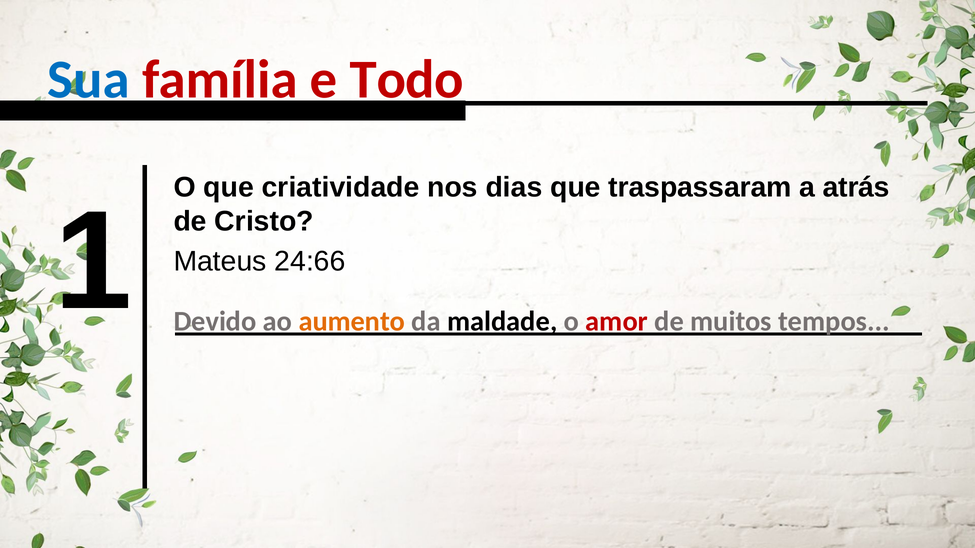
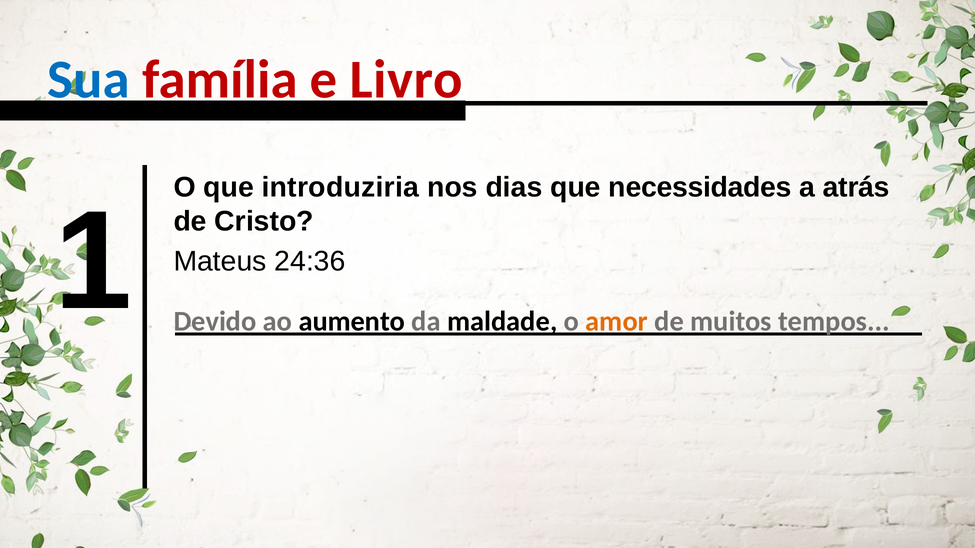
Todo: Todo -> Livro
criatividade: criatividade -> introduziria
traspassaram: traspassaram -> necessidades
24:66: 24:66 -> 24:36
aumento colour: orange -> black
amor colour: red -> orange
